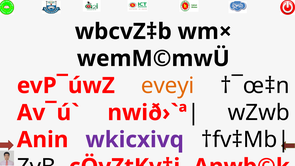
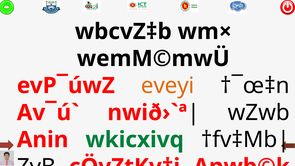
wkicxivq colour: purple -> green
